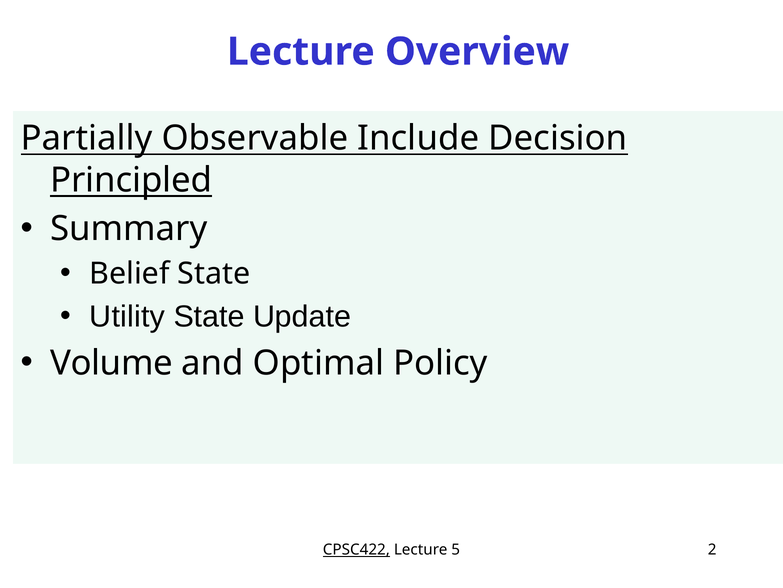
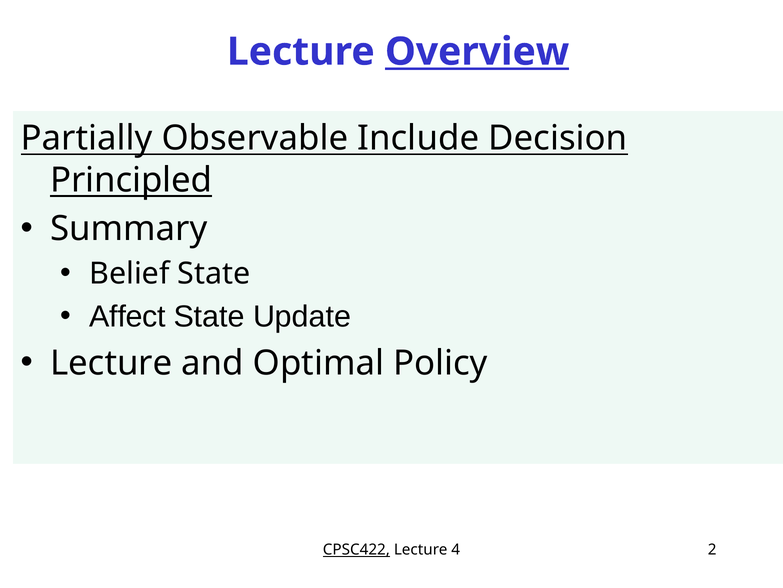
Overview underline: none -> present
Utility: Utility -> Affect
Volume at (111, 363): Volume -> Lecture
5: 5 -> 4
